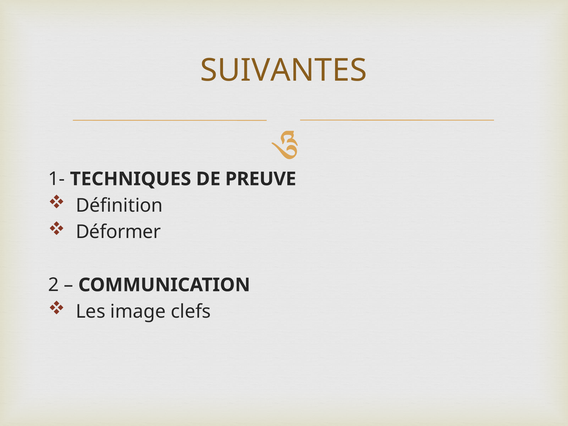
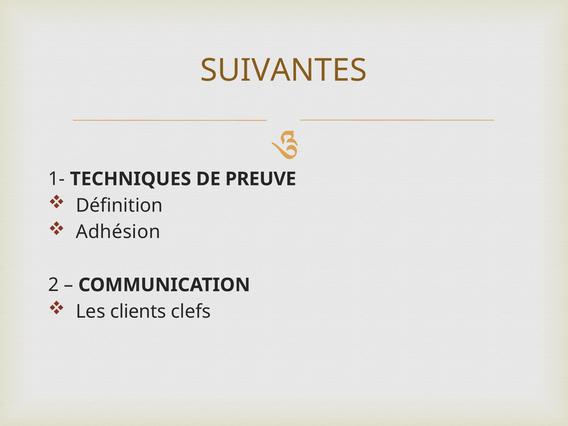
Déformer: Déformer -> Adhésion
image: image -> clients
